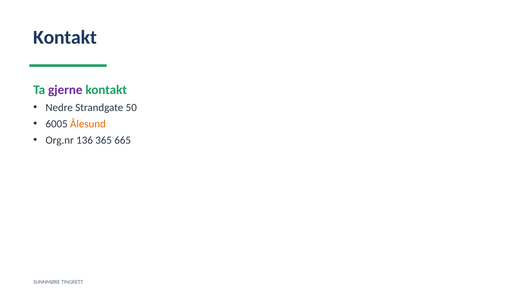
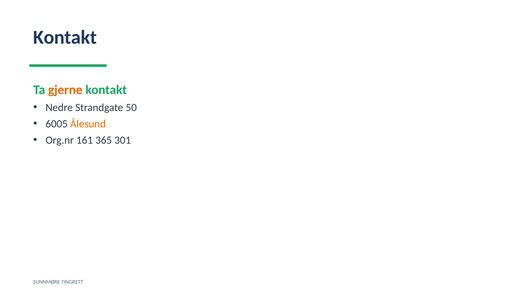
gjerne colour: purple -> orange
136: 136 -> 161
665: 665 -> 301
